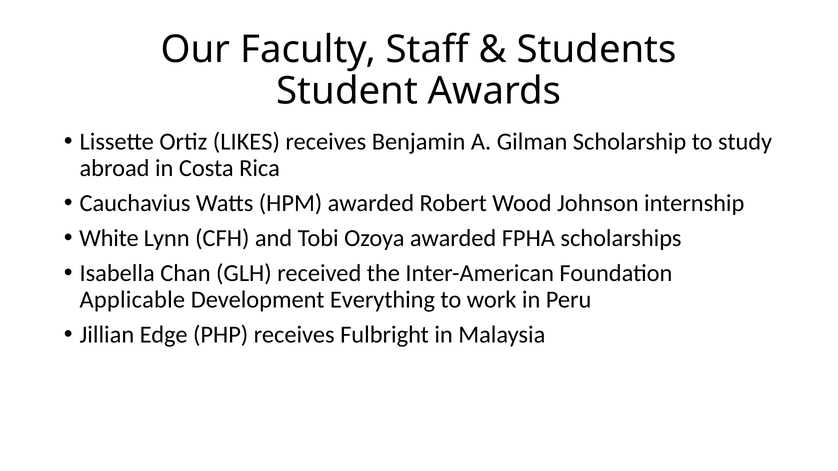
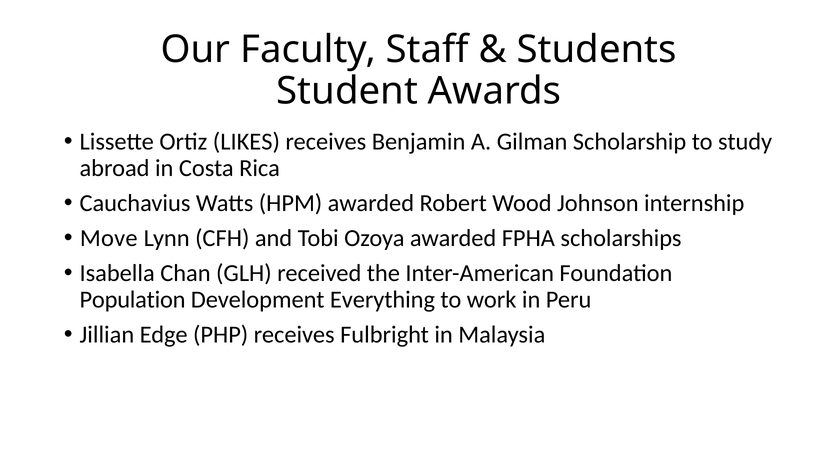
White: White -> Move
Applicable: Applicable -> Population
